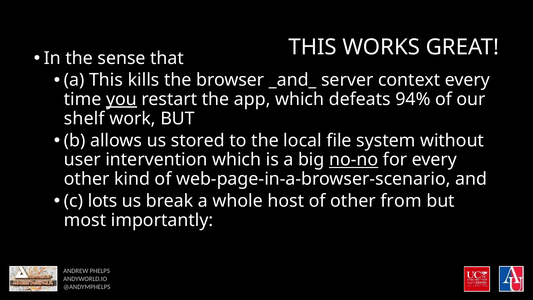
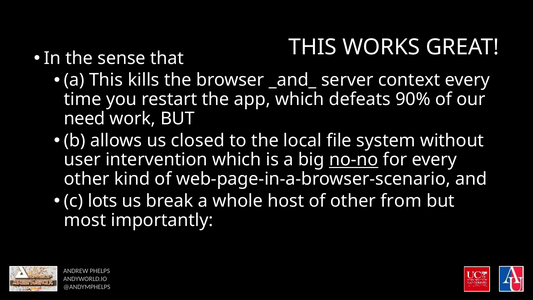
you underline: present -> none
94%: 94% -> 90%
shelf: shelf -> need
stored: stored -> closed
